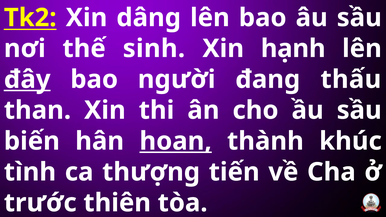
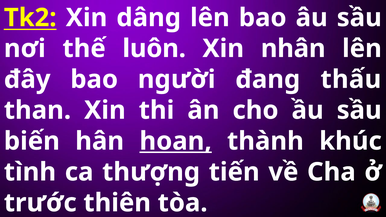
sinh: sinh -> luôn
hạnh: hạnh -> nhân
đây underline: present -> none
